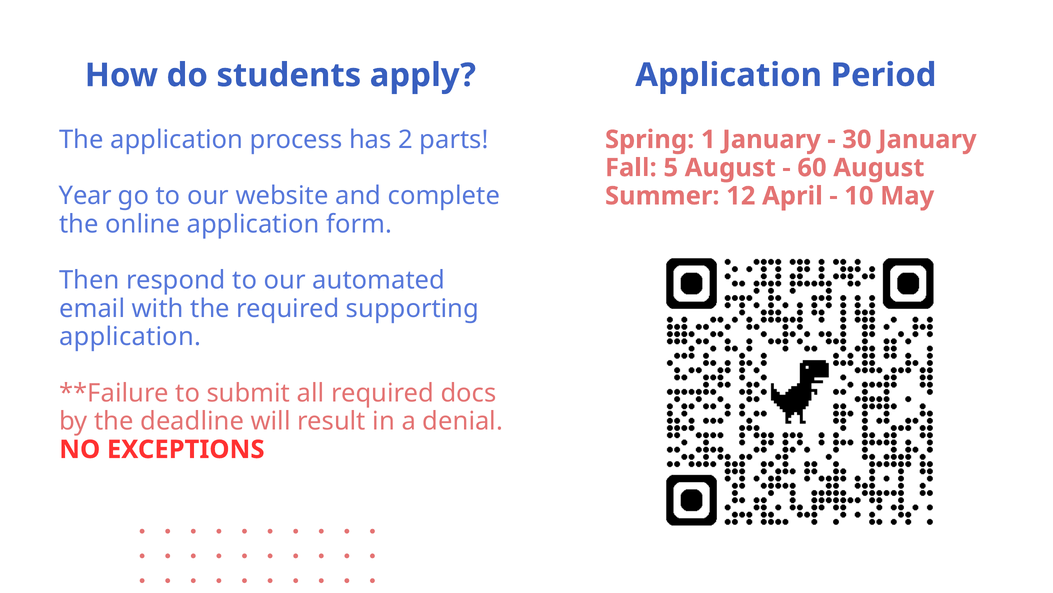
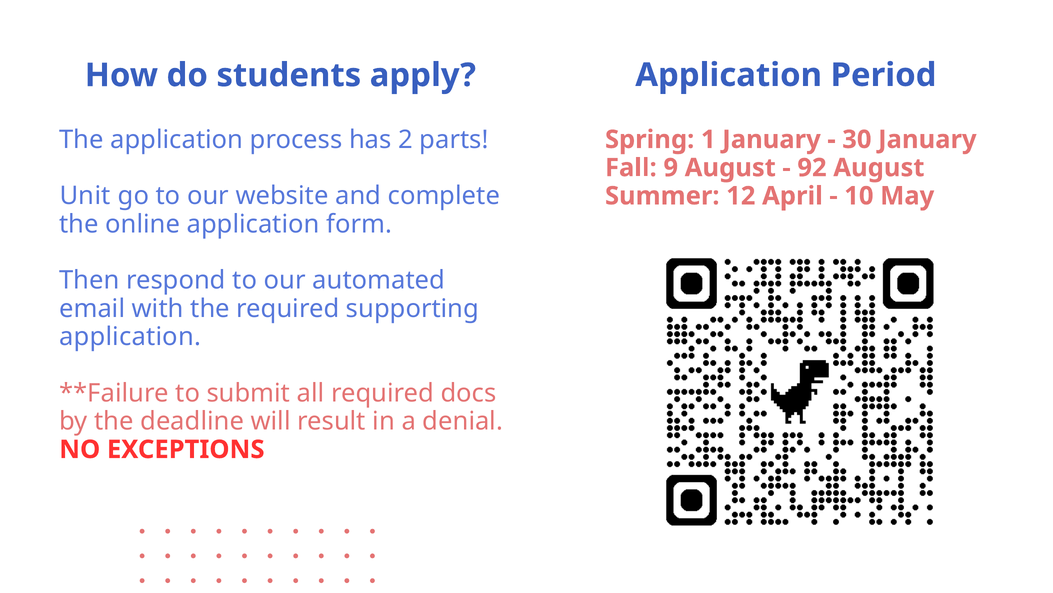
5: 5 -> 9
60: 60 -> 92
Year: Year -> Unit
